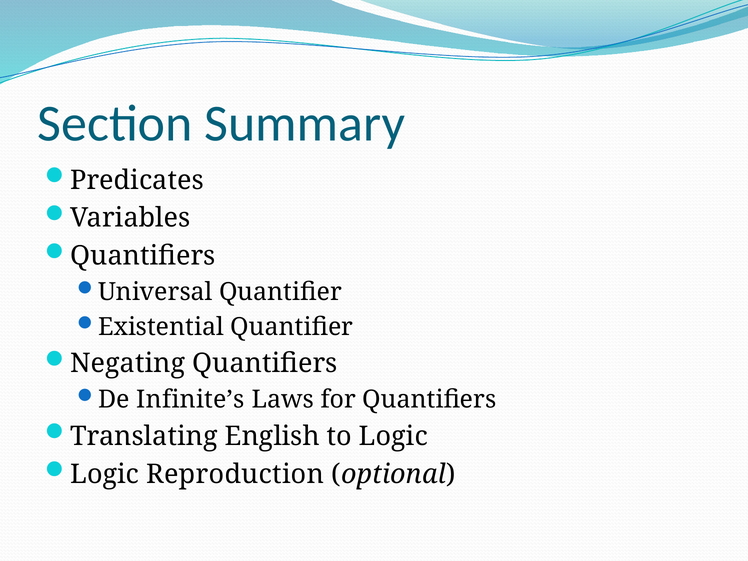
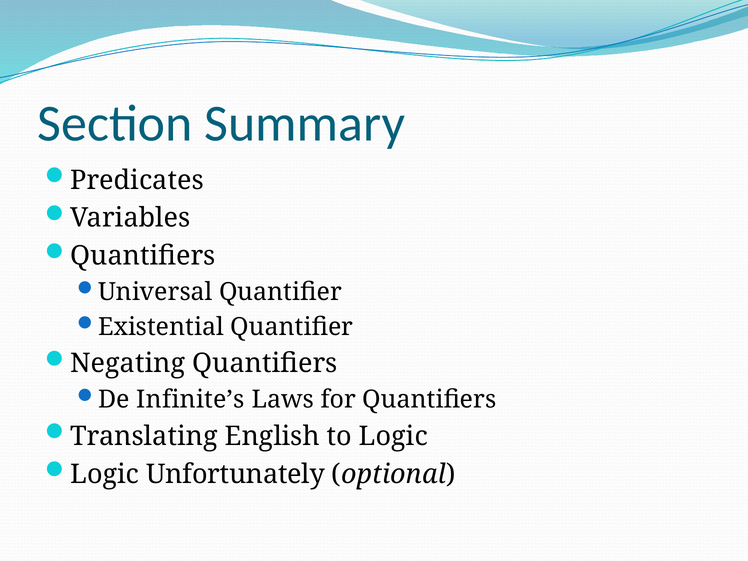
Reproduction: Reproduction -> Unfortunately
